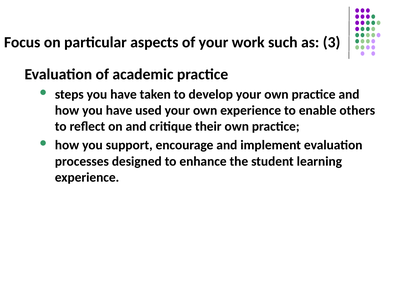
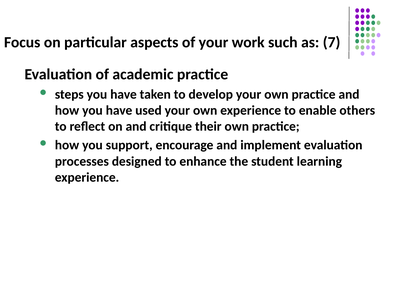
3: 3 -> 7
